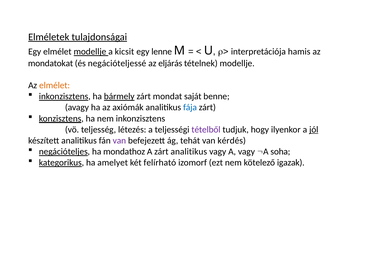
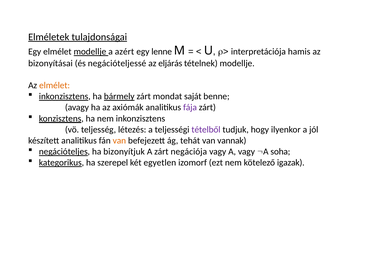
kicsit: kicsit -> azért
mondatokat: mondatokat -> bizonyításai
fája colour: blue -> purple
jól underline: present -> none
van at (119, 141) colour: purple -> orange
kérdés: kérdés -> vannak
mondathoz: mondathoz -> bizonyítjuk
zárt analitikus: analitikus -> negációja
amelyet: amelyet -> szerepel
felírható: felírható -> egyetlen
